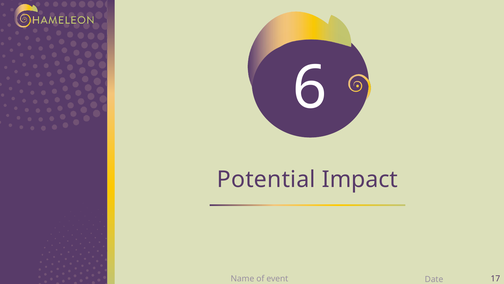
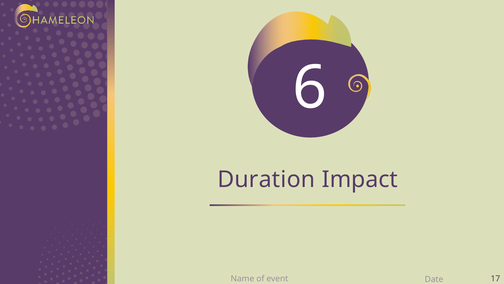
Potential: Potential -> Duration
